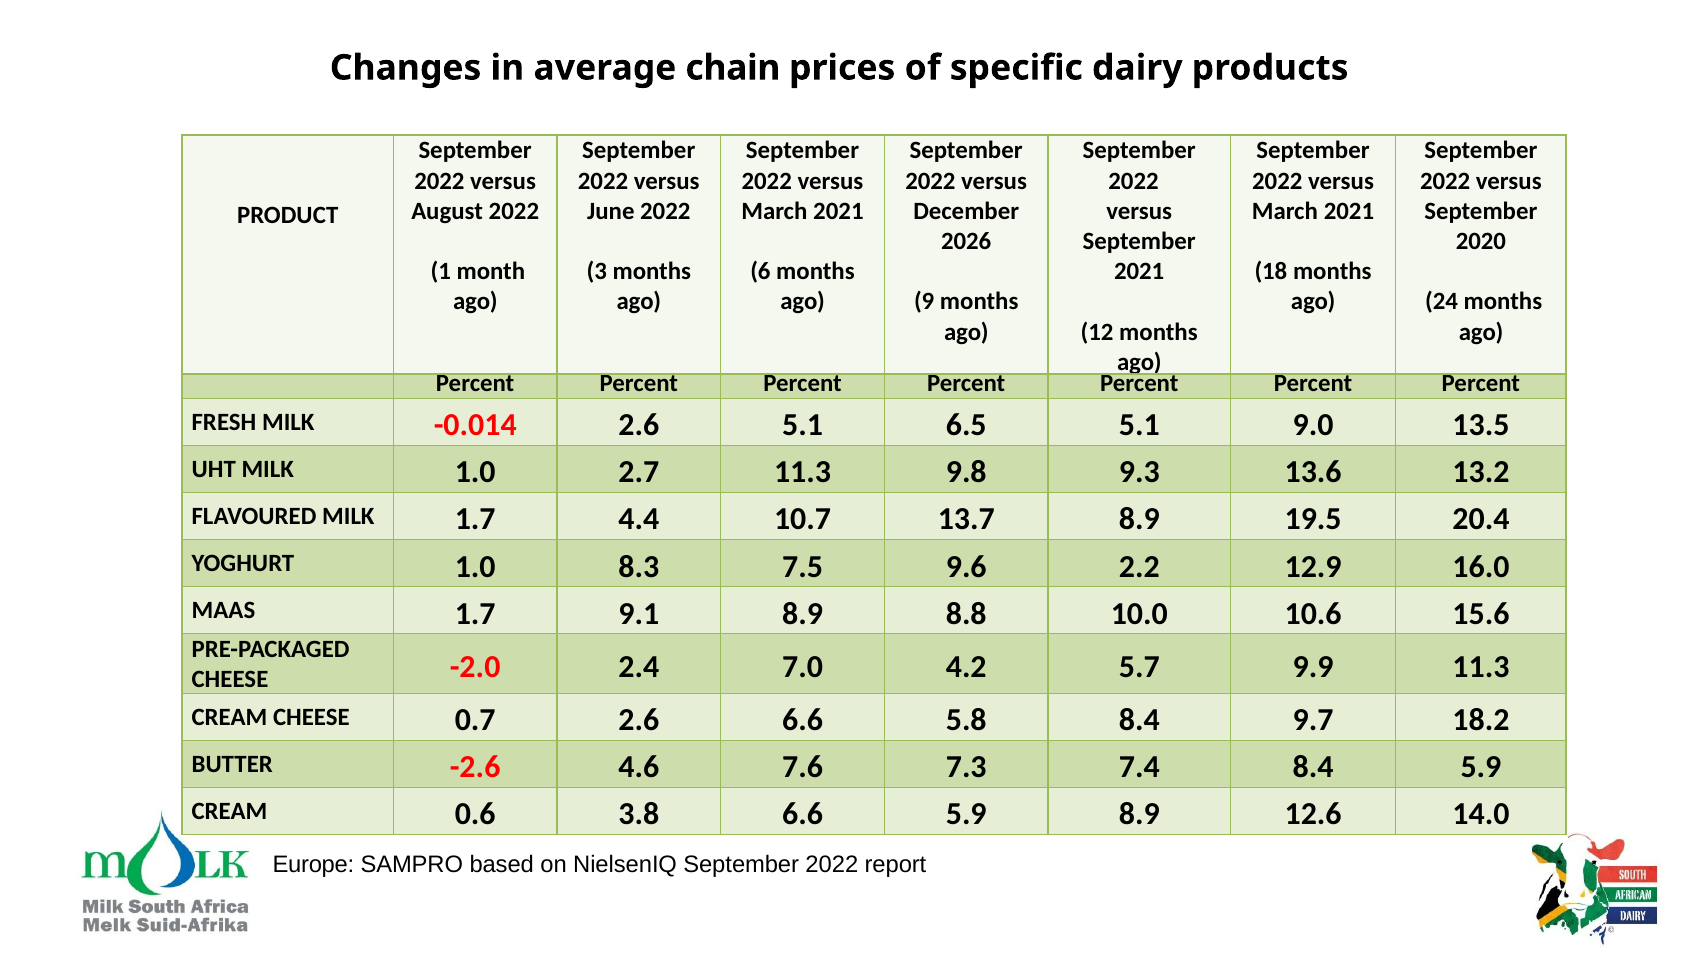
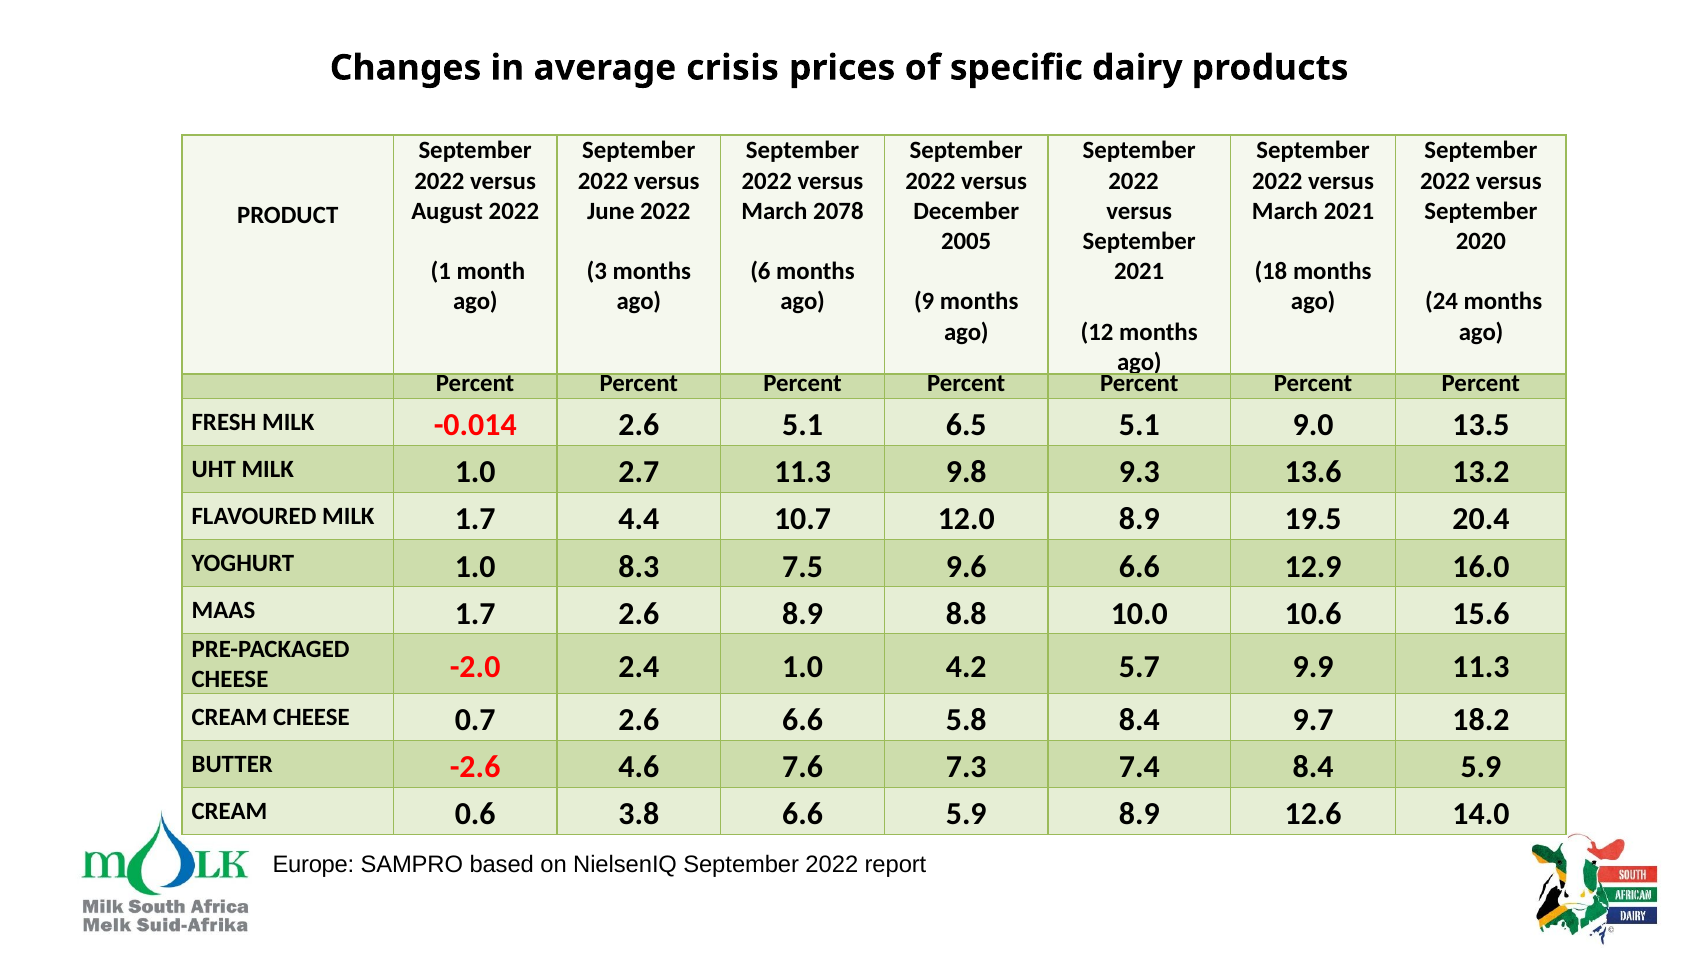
chain: chain -> crisis
2021 at (838, 211): 2021 -> 2078
2026: 2026 -> 2005
13.7: 13.7 -> 12.0
9.6 2.2: 2.2 -> 6.6
1.7 9.1: 9.1 -> 2.6
2.4 7.0: 7.0 -> 1.0
